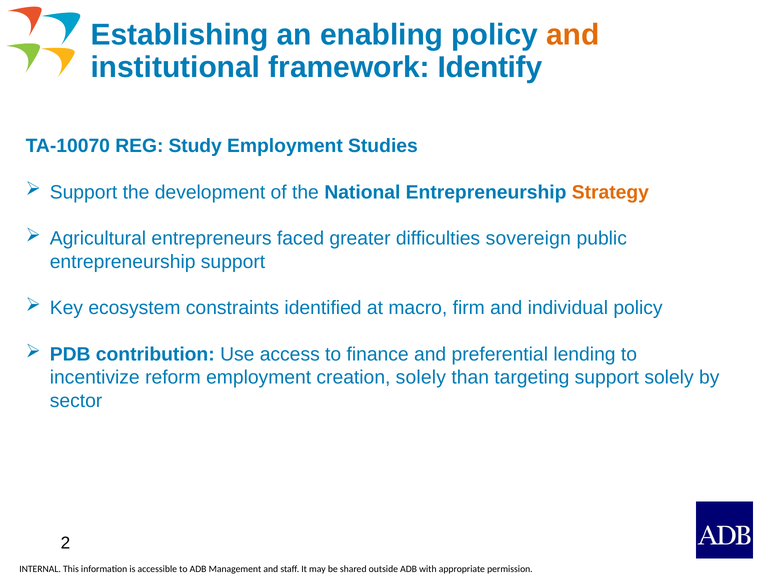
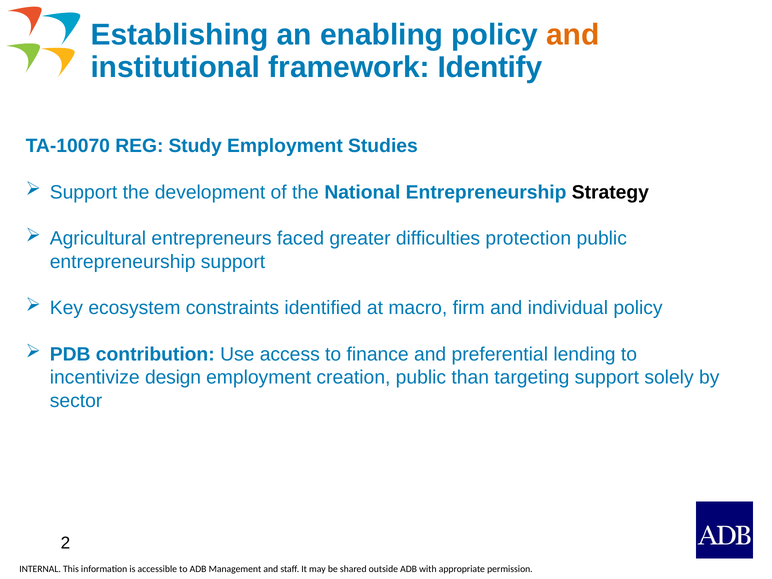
Strategy colour: orange -> black
sovereign: sovereign -> protection
reform: reform -> design
creation solely: solely -> public
